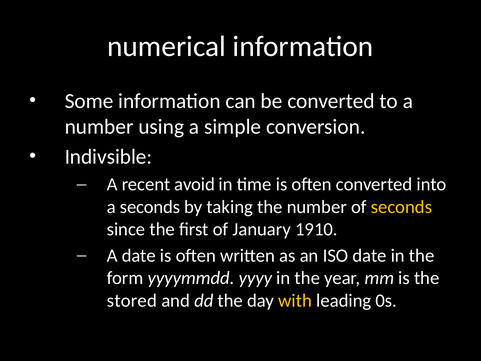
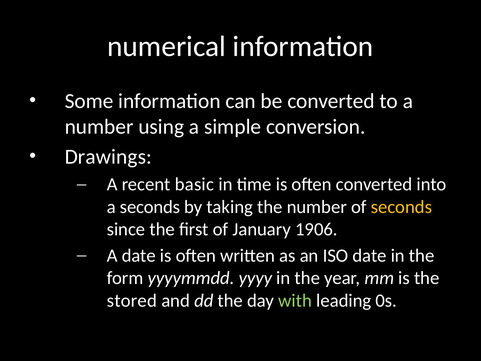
Indivsible: Indivsible -> Drawings
avoid: avoid -> basic
1910: 1910 -> 1906
with colour: yellow -> light green
